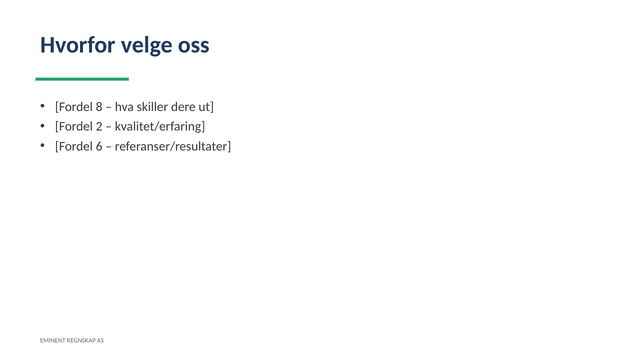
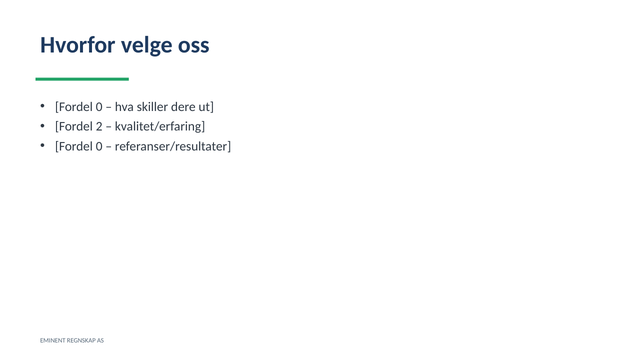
8 at (99, 107): 8 -> 0
6 at (99, 147): 6 -> 0
